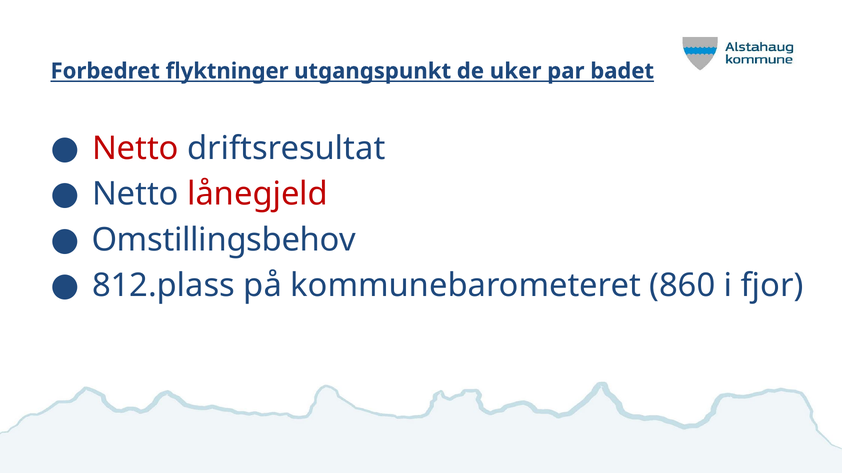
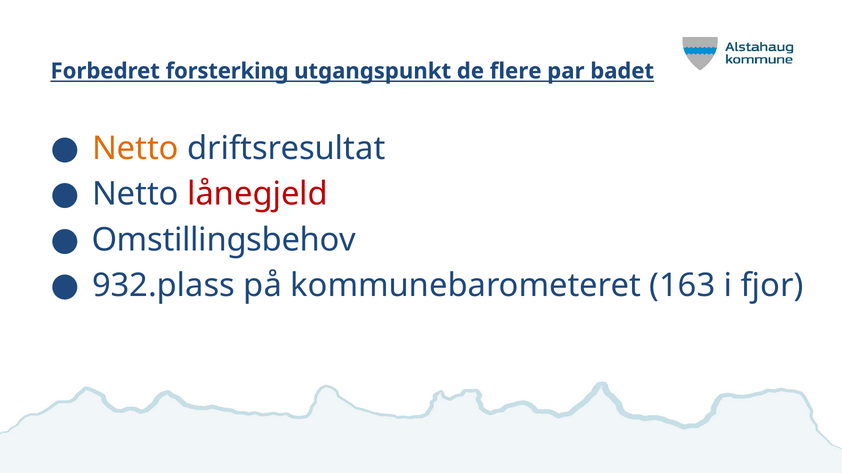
flyktninger: flyktninger -> forsterking
uker: uker -> flere
Netto at (135, 149) colour: red -> orange
812.plass: 812.plass -> 932.plass
860: 860 -> 163
